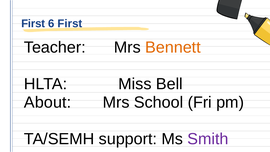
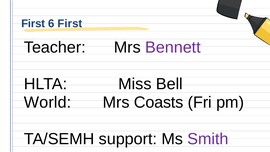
Bennett colour: orange -> purple
About: About -> World
School: School -> Coasts
